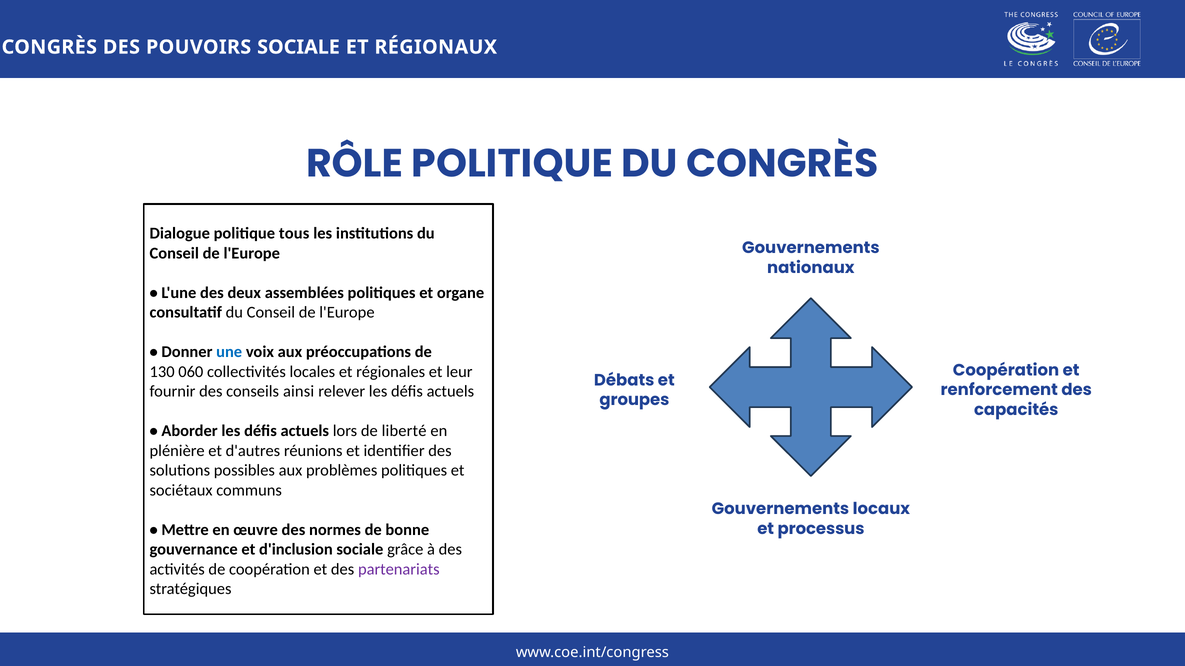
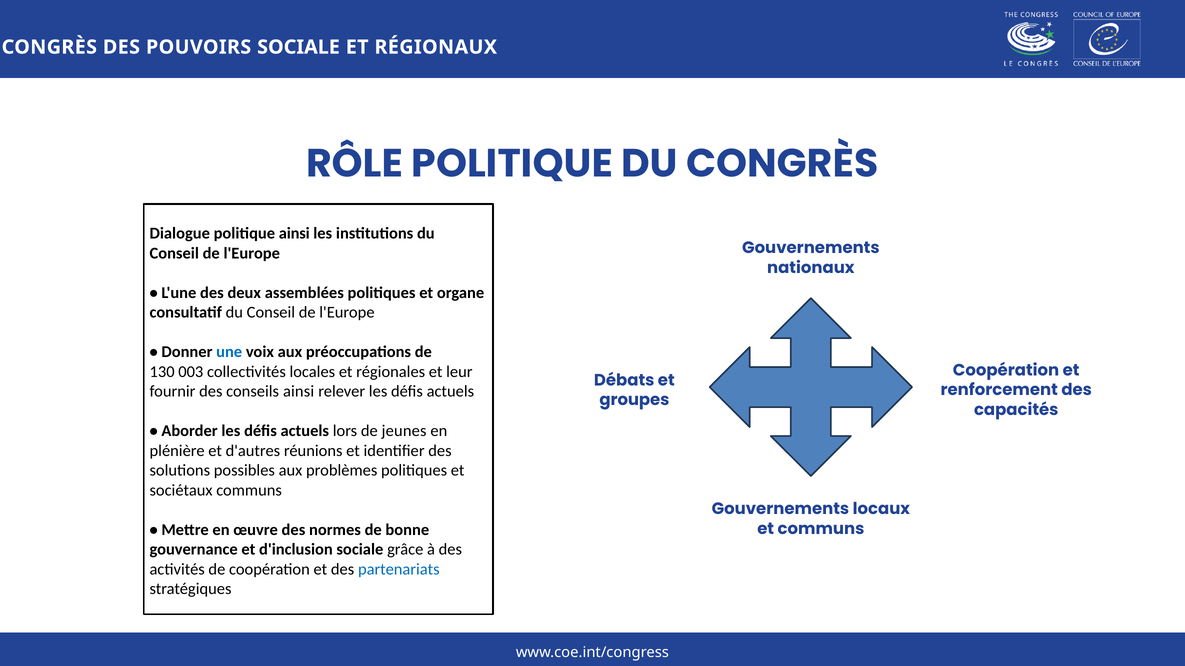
politique tous: tous -> ainsi
060: 060 -> 003
liberté: liberté -> jeunes
et processus: processus -> communs
partenariats colour: purple -> blue
